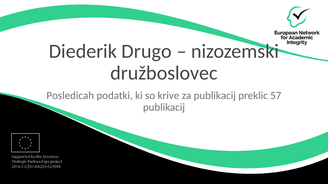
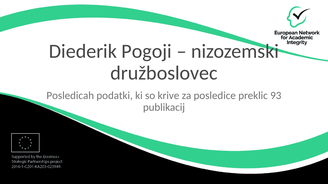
Drugo: Drugo -> Pogoji
za publikacij: publikacij -> posledice
57: 57 -> 93
